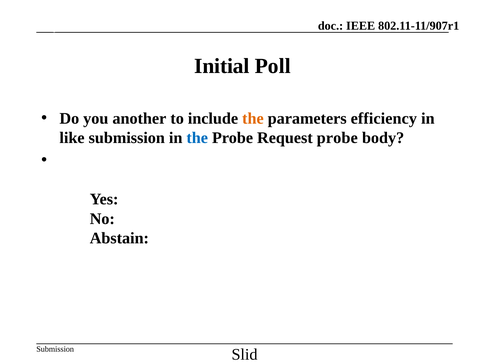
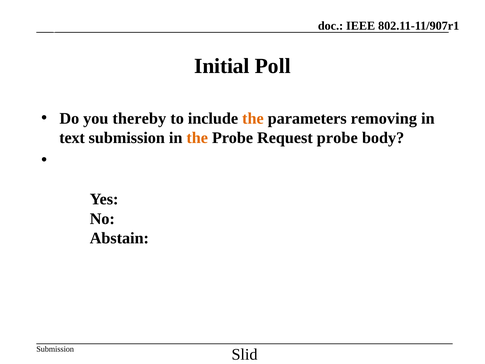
another: another -> thereby
efficiency: efficiency -> removing
like: like -> text
the at (197, 138) colour: blue -> orange
